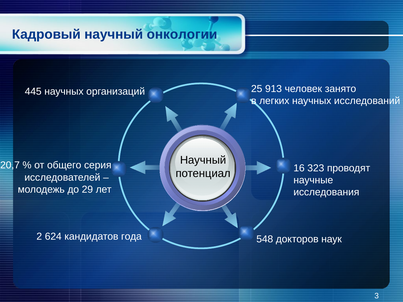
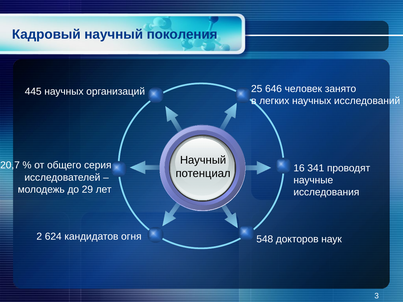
онкологии: онкологии -> поколения
913: 913 -> 646
323: 323 -> 341
года: года -> огня
